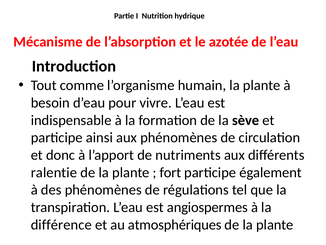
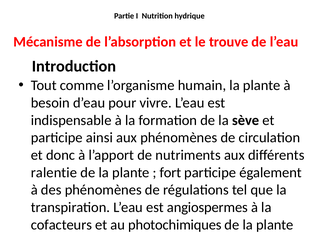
azotée: azotée -> trouve
différence: différence -> cofacteurs
atmosphériques: atmosphériques -> photochimiques
